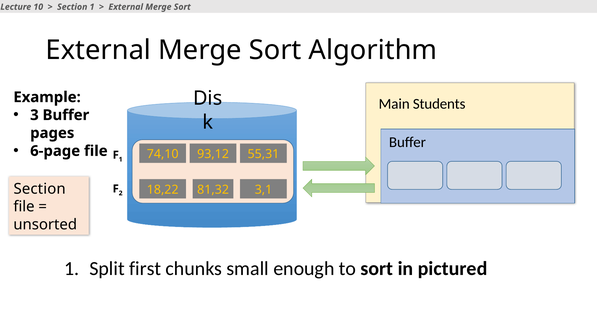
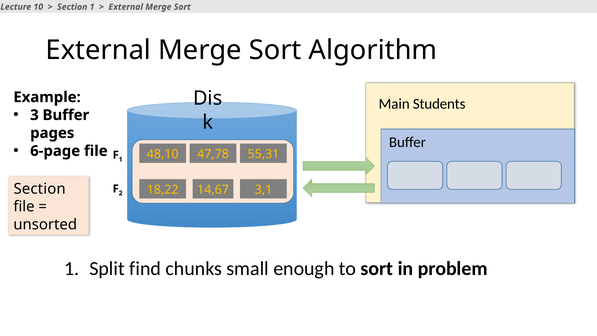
74,10: 74,10 -> 48,10
93,12: 93,12 -> 47,78
81,32: 81,32 -> 14,67
first: first -> find
pictured: pictured -> problem
